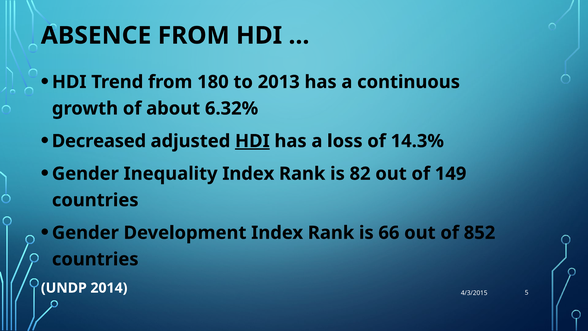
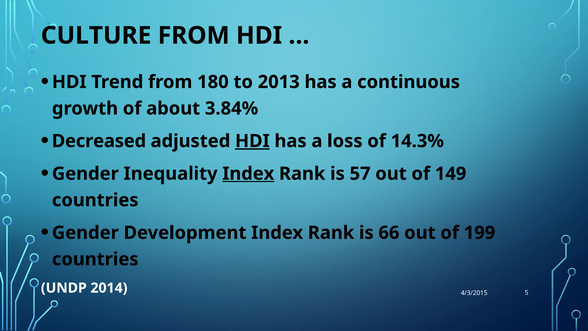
ABSENCE: ABSENCE -> CULTURE
6.32%: 6.32% -> 3.84%
Index at (248, 174) underline: none -> present
82: 82 -> 57
852: 852 -> 199
